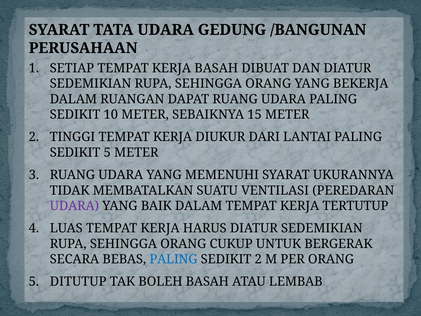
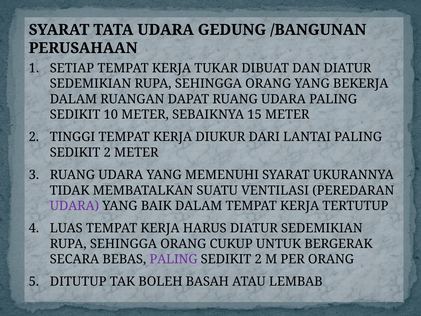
KERJA BASAH: BASAH -> TUKAR
5 at (107, 152): 5 -> 2
PALING at (174, 259) colour: blue -> purple
